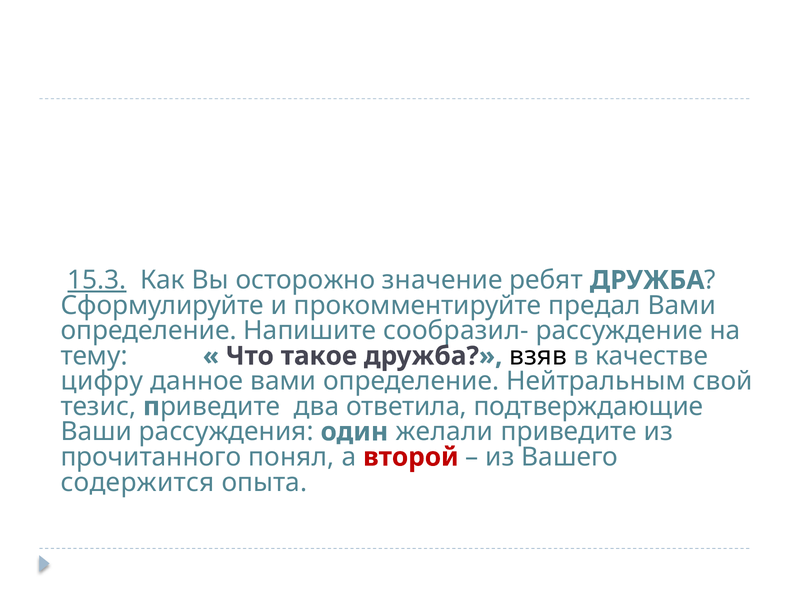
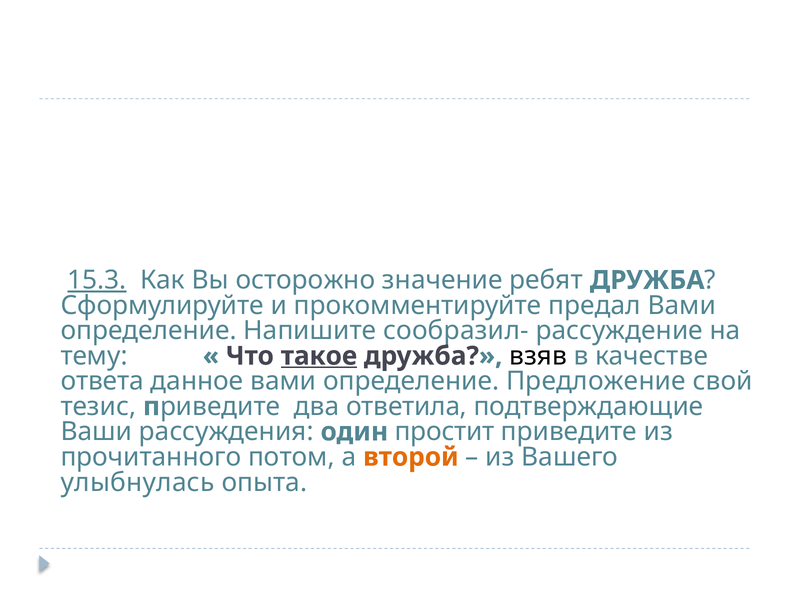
такое underline: none -> present
цифру: цифру -> ответа
Нейтральным: Нейтральным -> Предложение
желали: желали -> простит
понял: понял -> потом
второй colour: red -> orange
содержится: содержится -> улыбнулась
